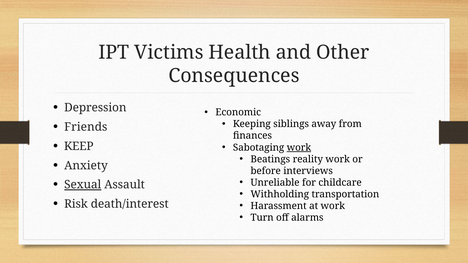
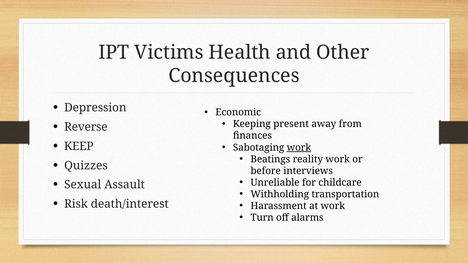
siblings: siblings -> present
Friends: Friends -> Reverse
Anxiety: Anxiety -> Quizzes
Sexual underline: present -> none
